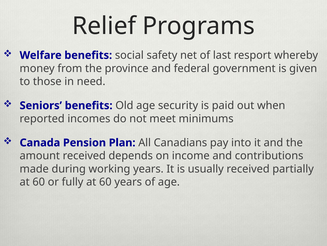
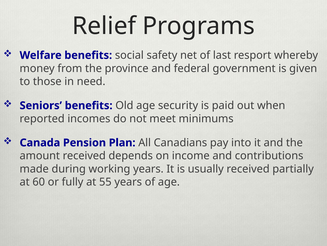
fully at 60: 60 -> 55
